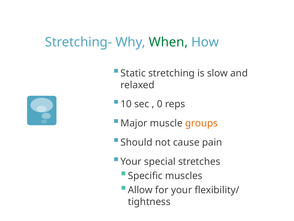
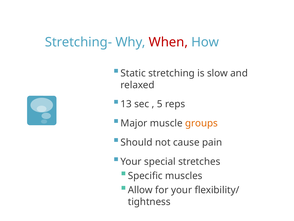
When colour: green -> red
10: 10 -> 13
0: 0 -> 5
